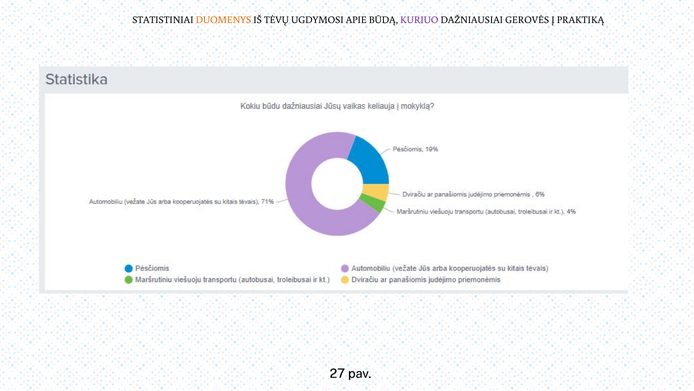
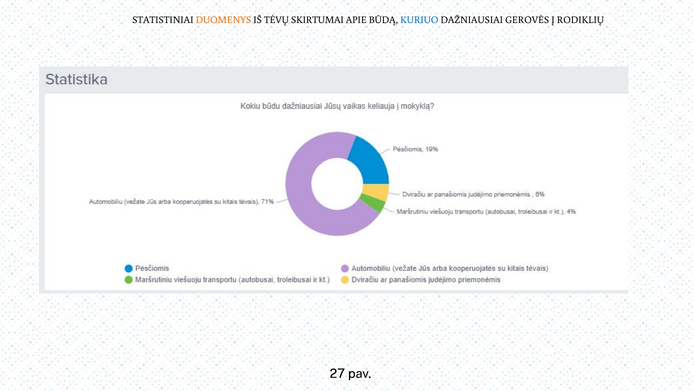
UGDYMOSI: UGDYMOSI -> SKIRTUMAI
KURIUO colour: purple -> blue
PRAKTIKĄ: PRAKTIKĄ -> RODIKLIŲ
